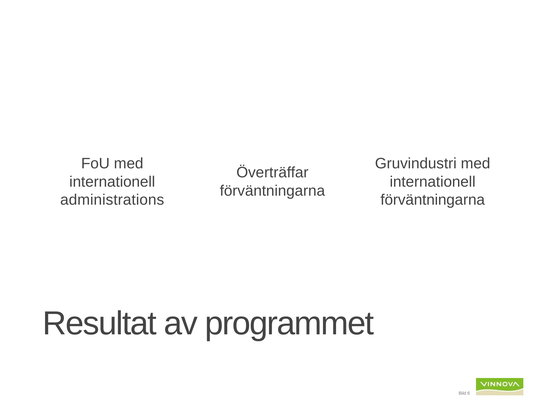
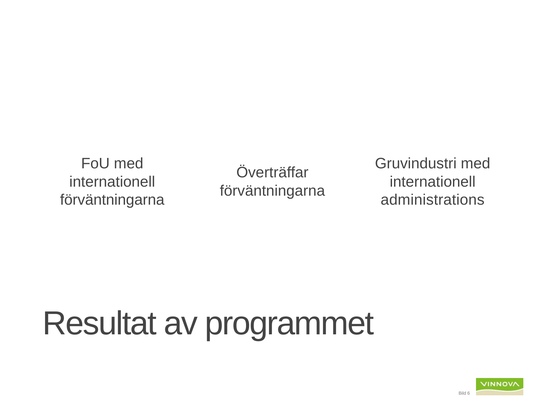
administrations at (112, 200): administrations -> förväntningarna
förväntningarna at (433, 200): förväntningarna -> administrations
